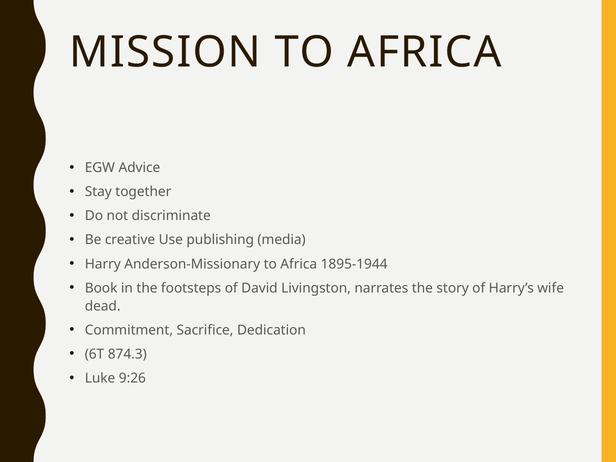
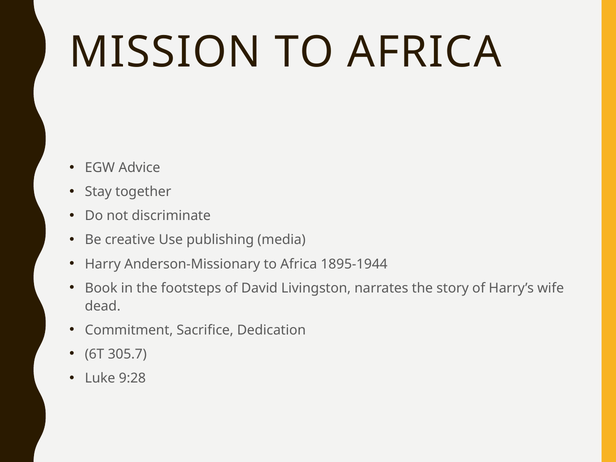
874.3: 874.3 -> 305.7
9:26: 9:26 -> 9:28
